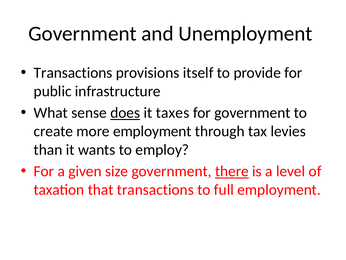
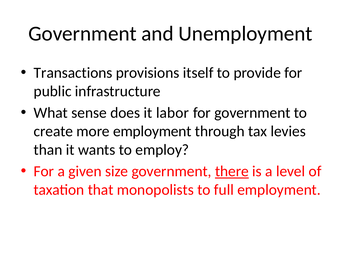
does underline: present -> none
taxes: taxes -> labor
that transactions: transactions -> monopolists
